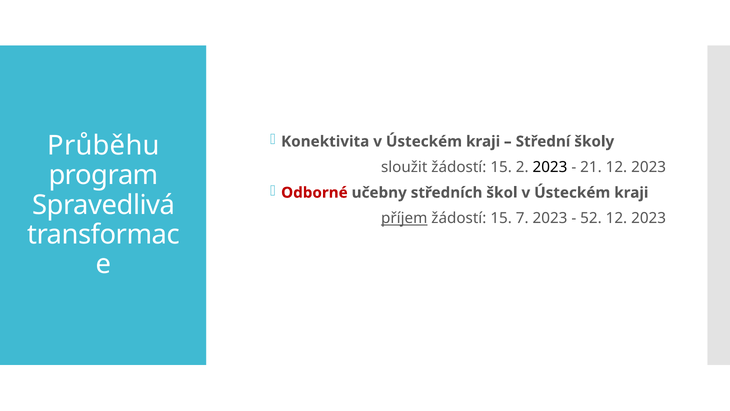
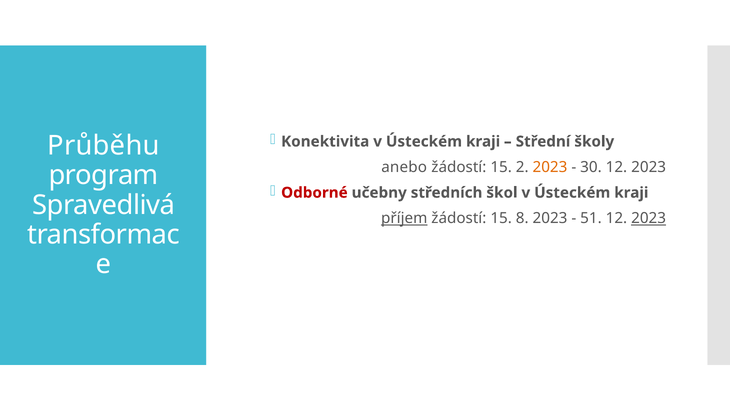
sloužit: sloužit -> anebo
2023 at (550, 167) colour: black -> orange
21: 21 -> 30
7: 7 -> 8
52: 52 -> 51
2023 at (649, 218) underline: none -> present
